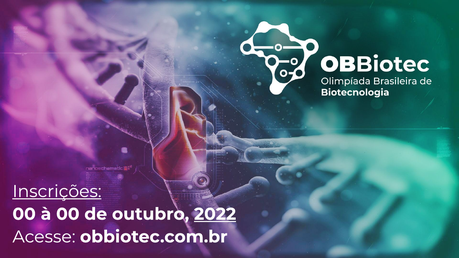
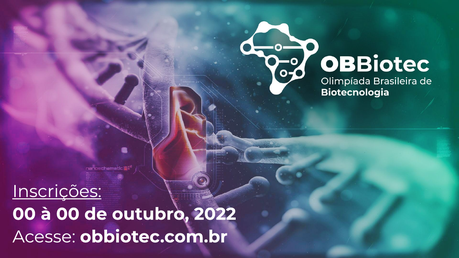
2022 underline: present -> none
